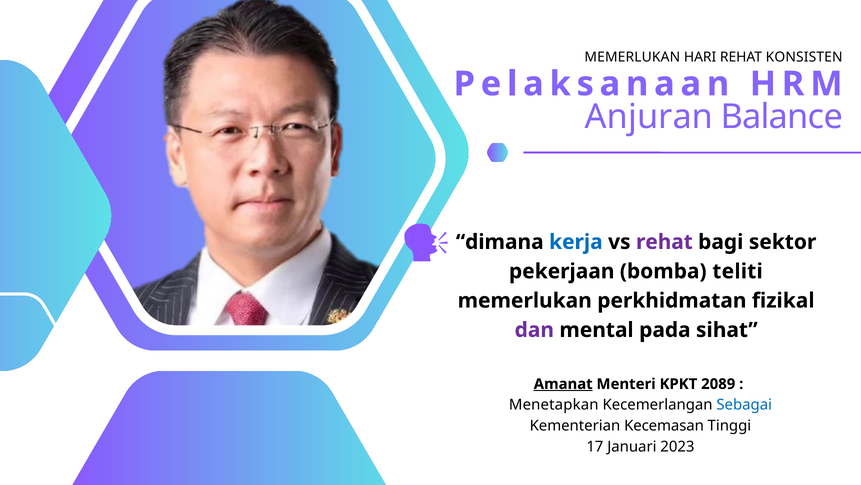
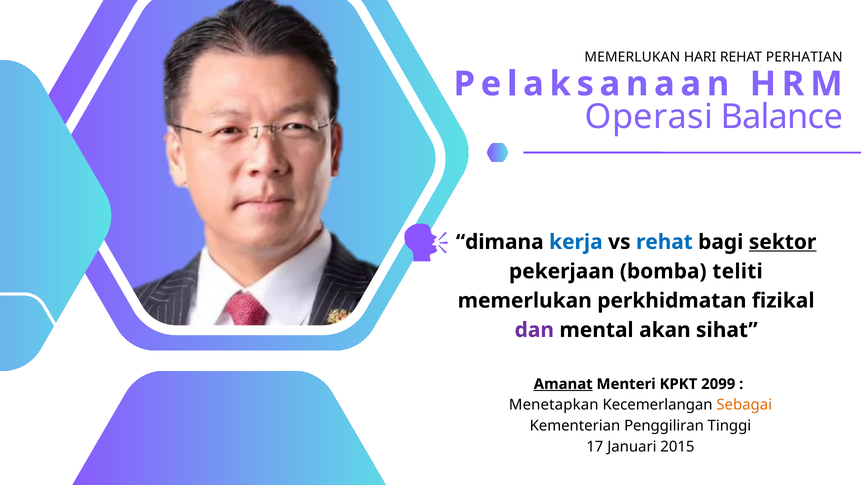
KONSISTEN: KONSISTEN -> PERHATIAN
Anjuran: Anjuran -> Operasi
rehat at (664, 242) colour: purple -> blue
sektor underline: none -> present
pada: pada -> akan
2089: 2089 -> 2099
Sebagai colour: blue -> orange
Kecemasan: Kecemasan -> Penggiliran
2023: 2023 -> 2015
